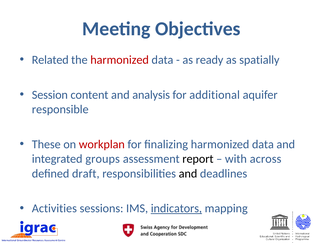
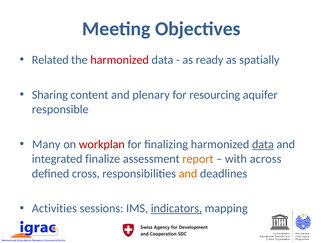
Session: Session -> Sharing
analysis: analysis -> plenary
additional: additional -> resourcing
These: These -> Many
data at (263, 144) underline: none -> present
groups: groups -> finalize
report colour: black -> orange
draft: draft -> cross
and at (188, 173) colour: black -> orange
